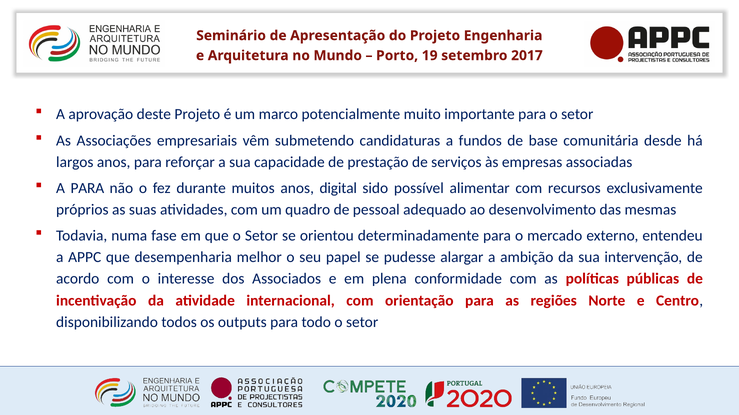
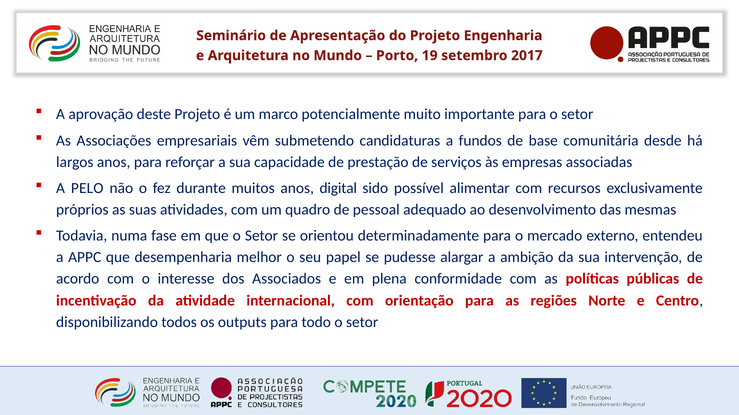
A PARA: PARA -> PELO
